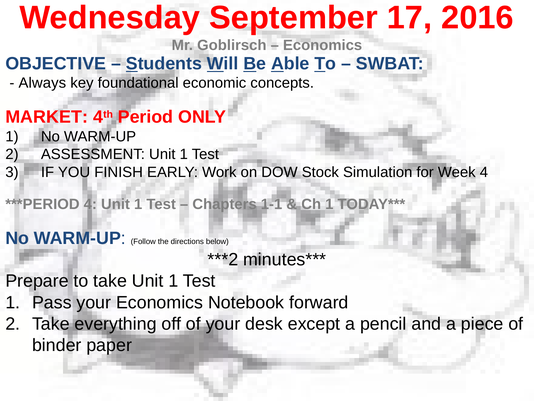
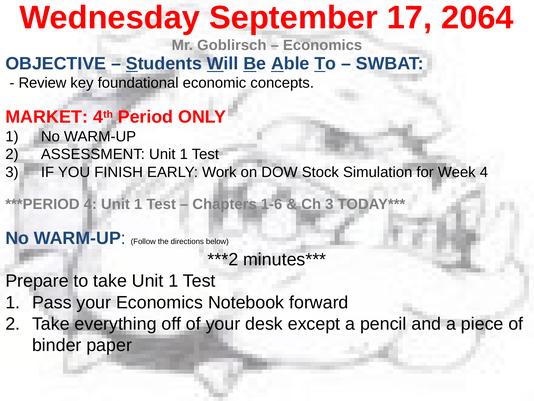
2016: 2016 -> 2064
Always: Always -> Review
1-1: 1-1 -> 1-6
Ch 1: 1 -> 3
